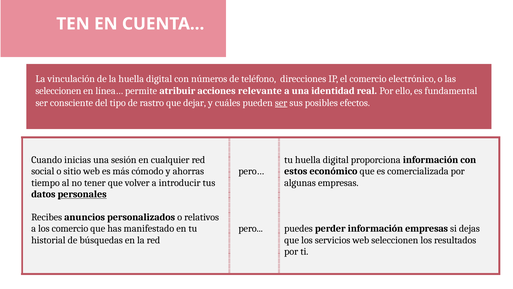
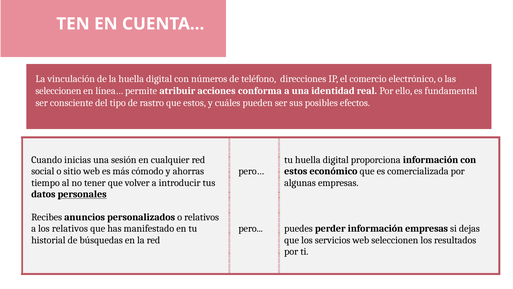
relevante: relevante -> conforma
que dejar: dejar -> estos
ser at (281, 103) underline: present -> none
los comercio: comercio -> relativos
